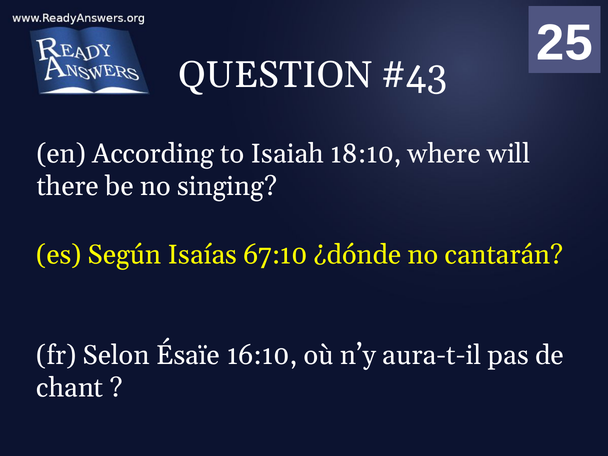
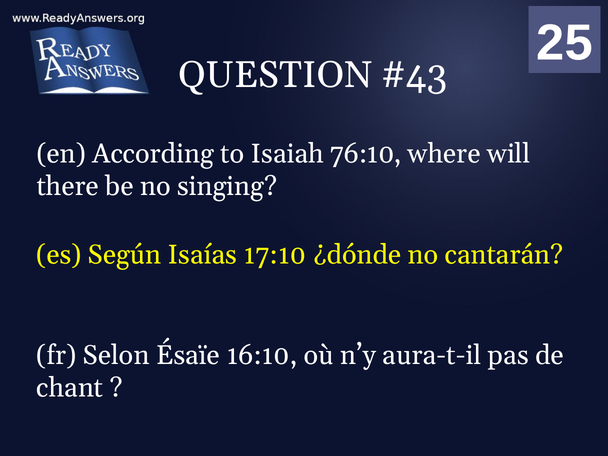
18:10: 18:10 -> 76:10
67:10: 67:10 -> 17:10
